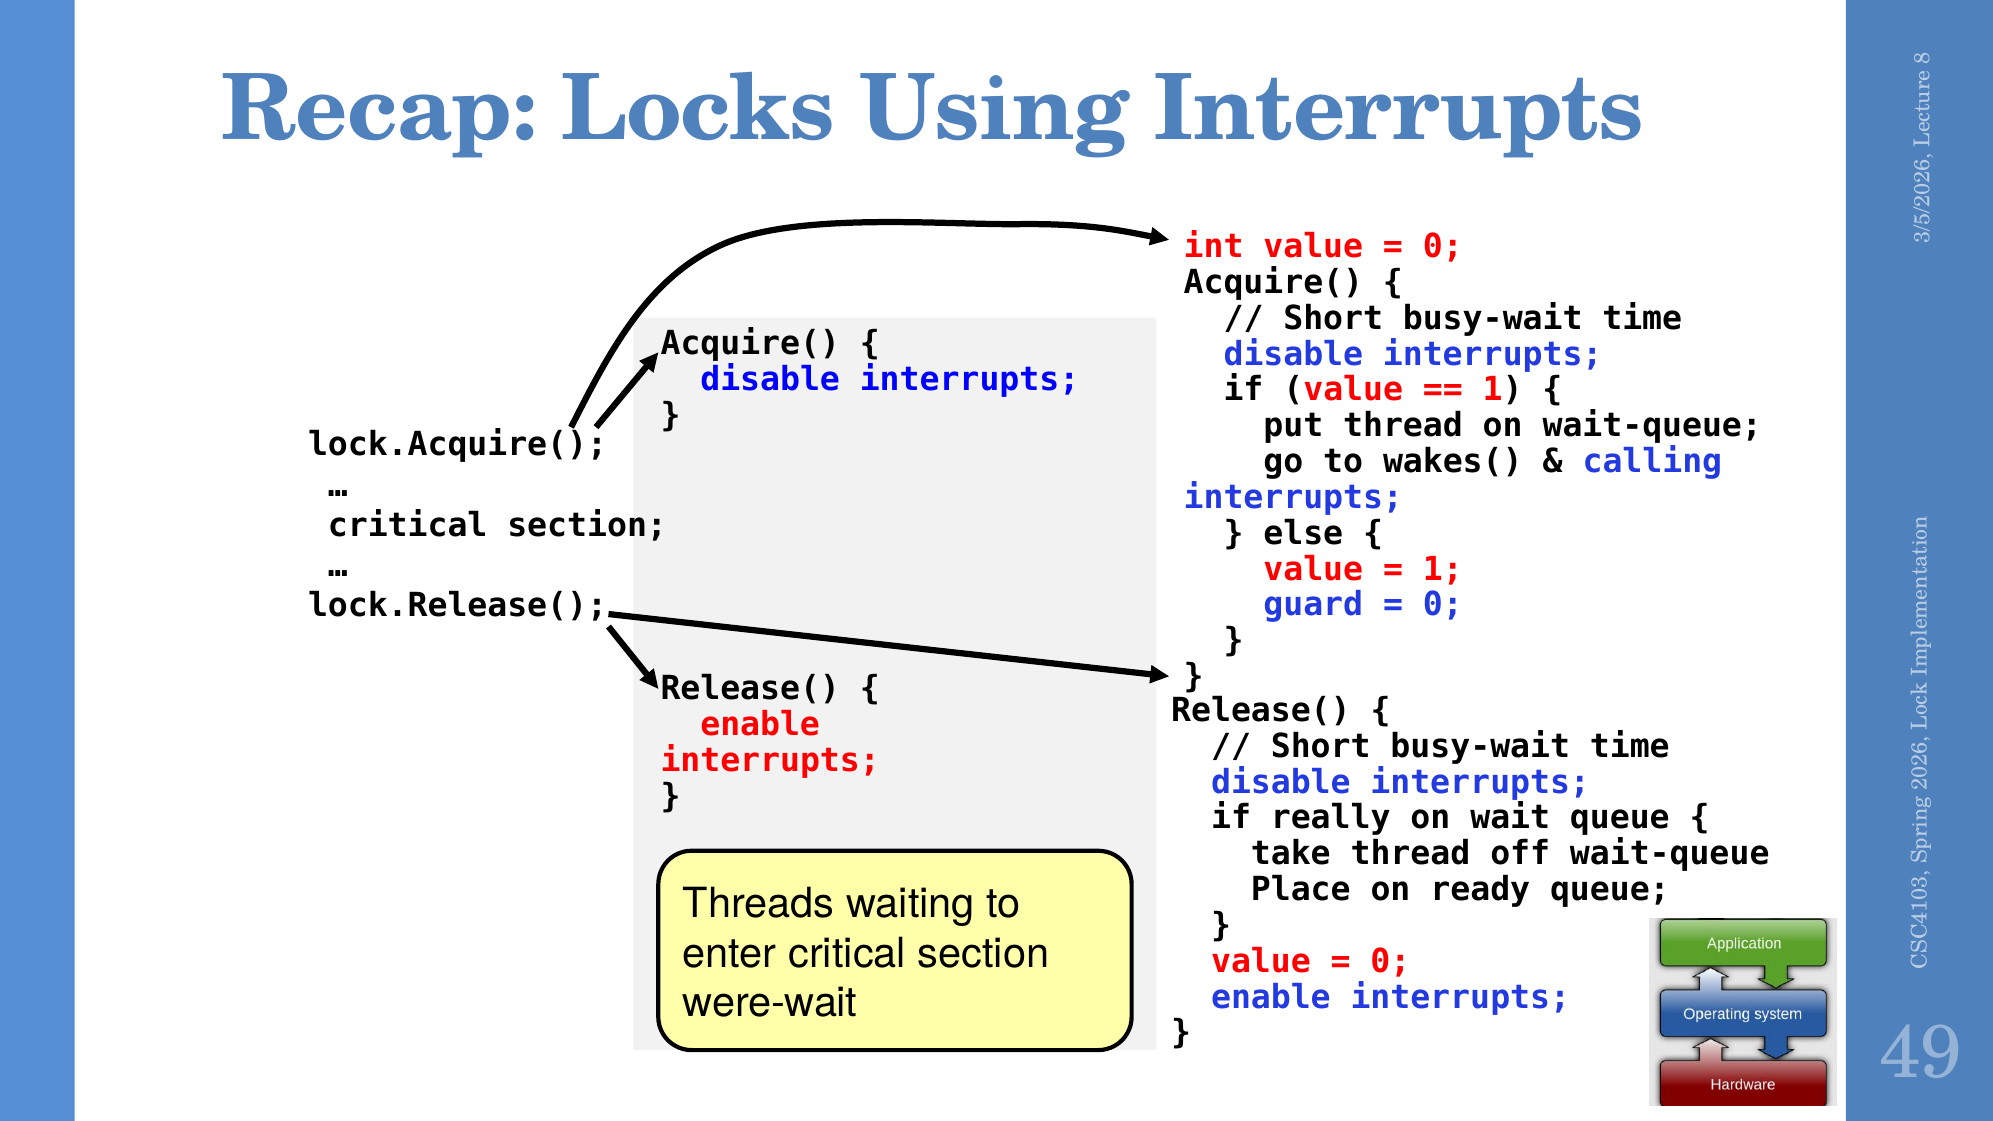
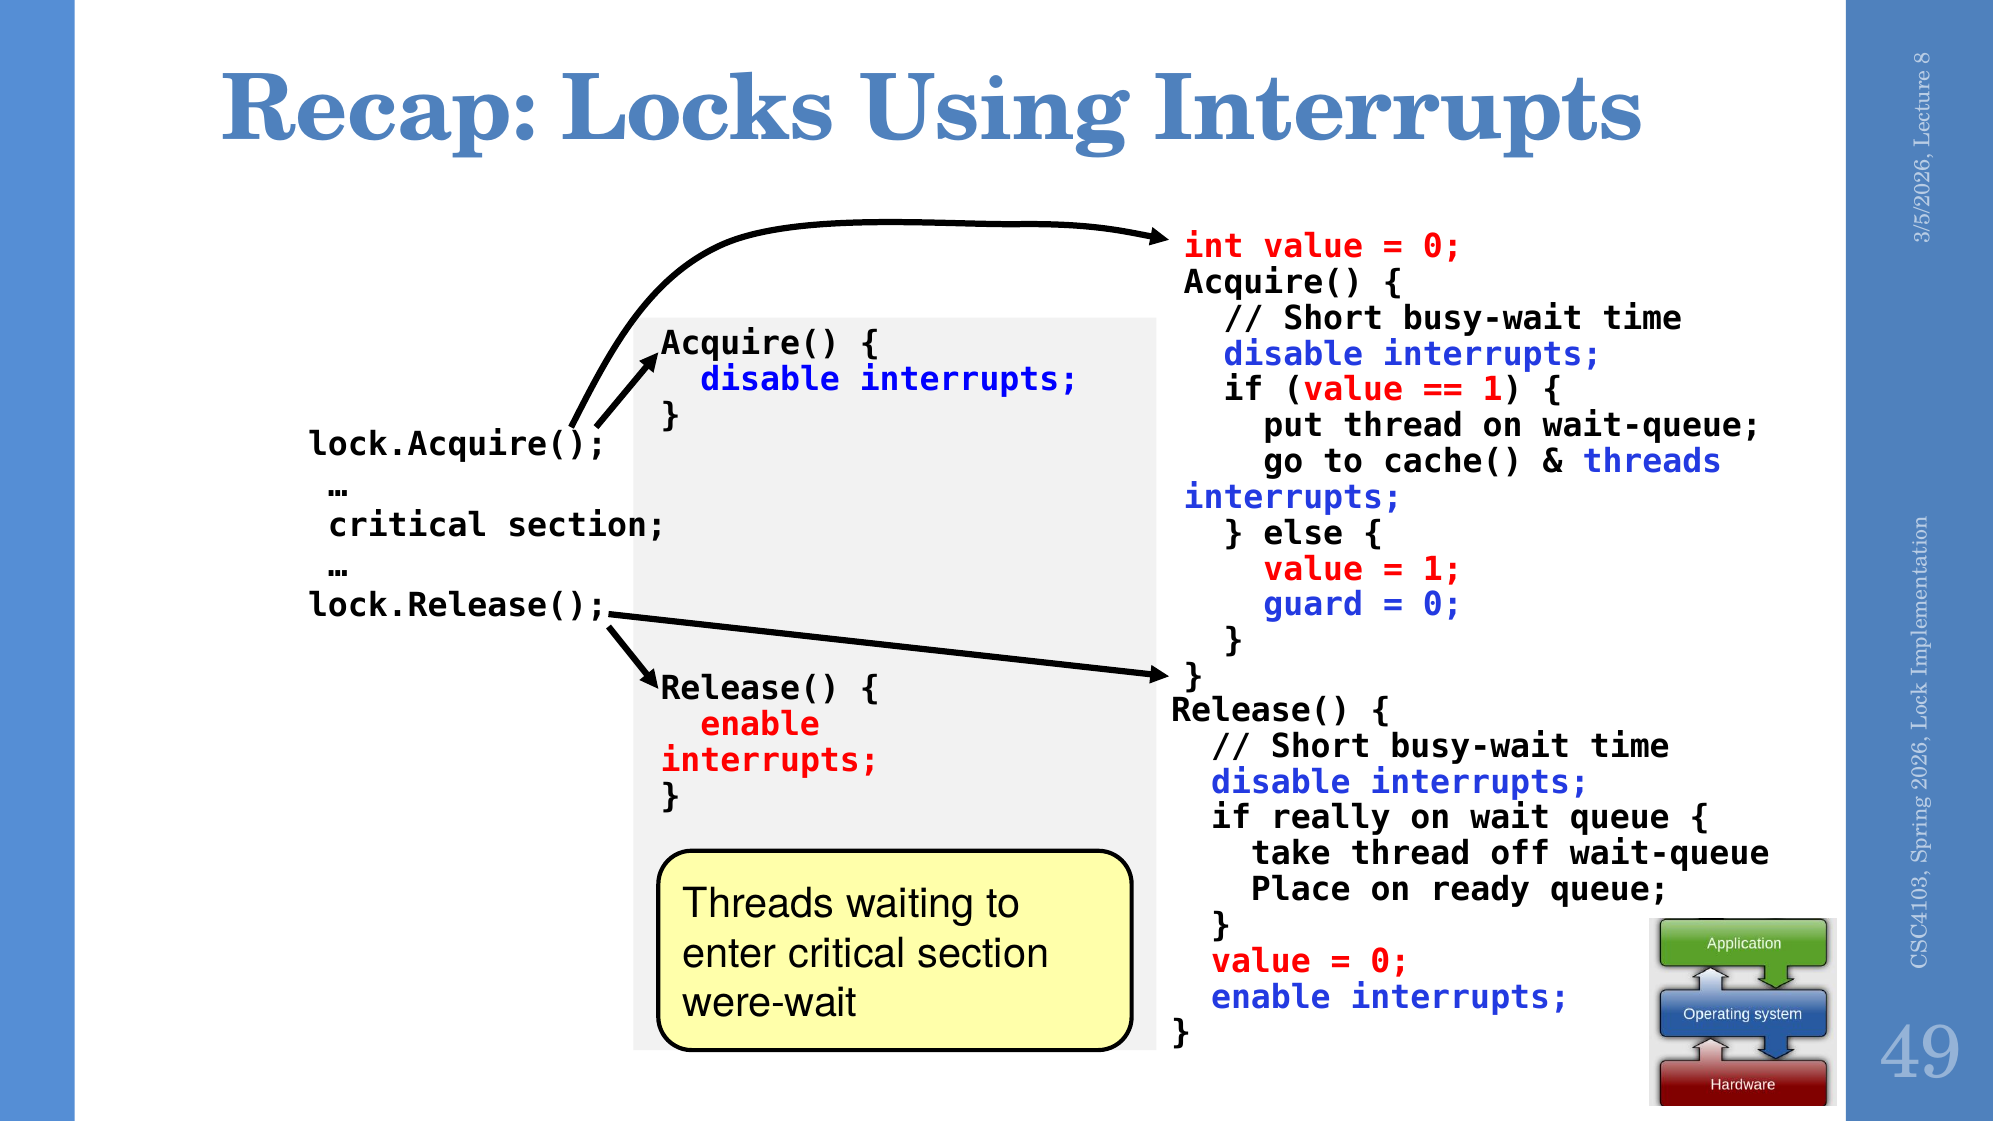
wakes(: wakes( -> cache(
calling at (1652, 462): calling -> threads
